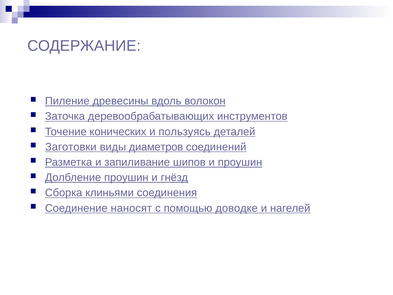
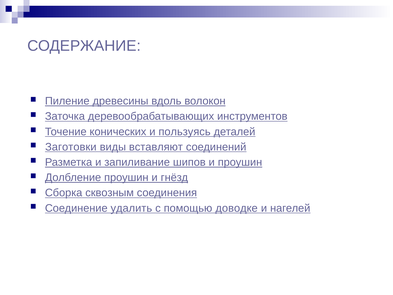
диаметров: диаметров -> вставляют
клиньями: клиньями -> сквозным
наносят: наносят -> удалить
